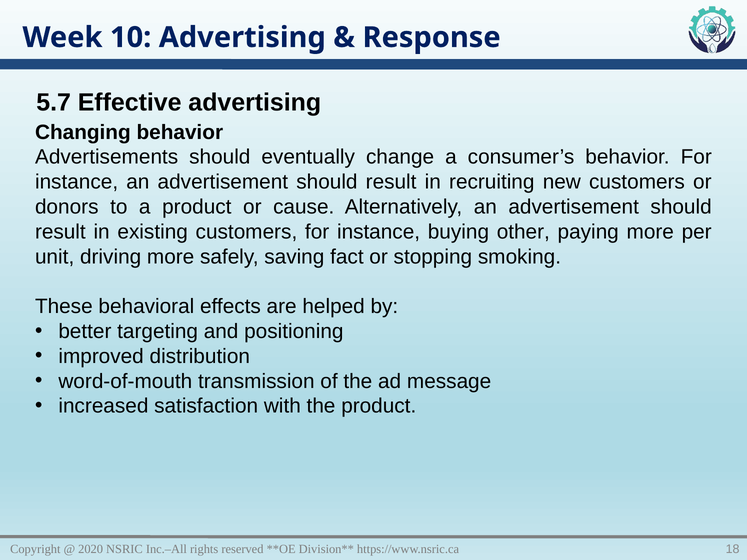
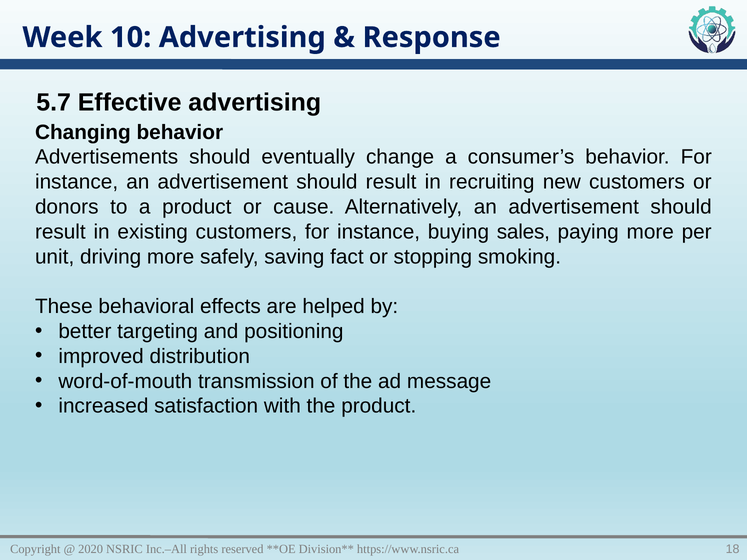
other: other -> sales
